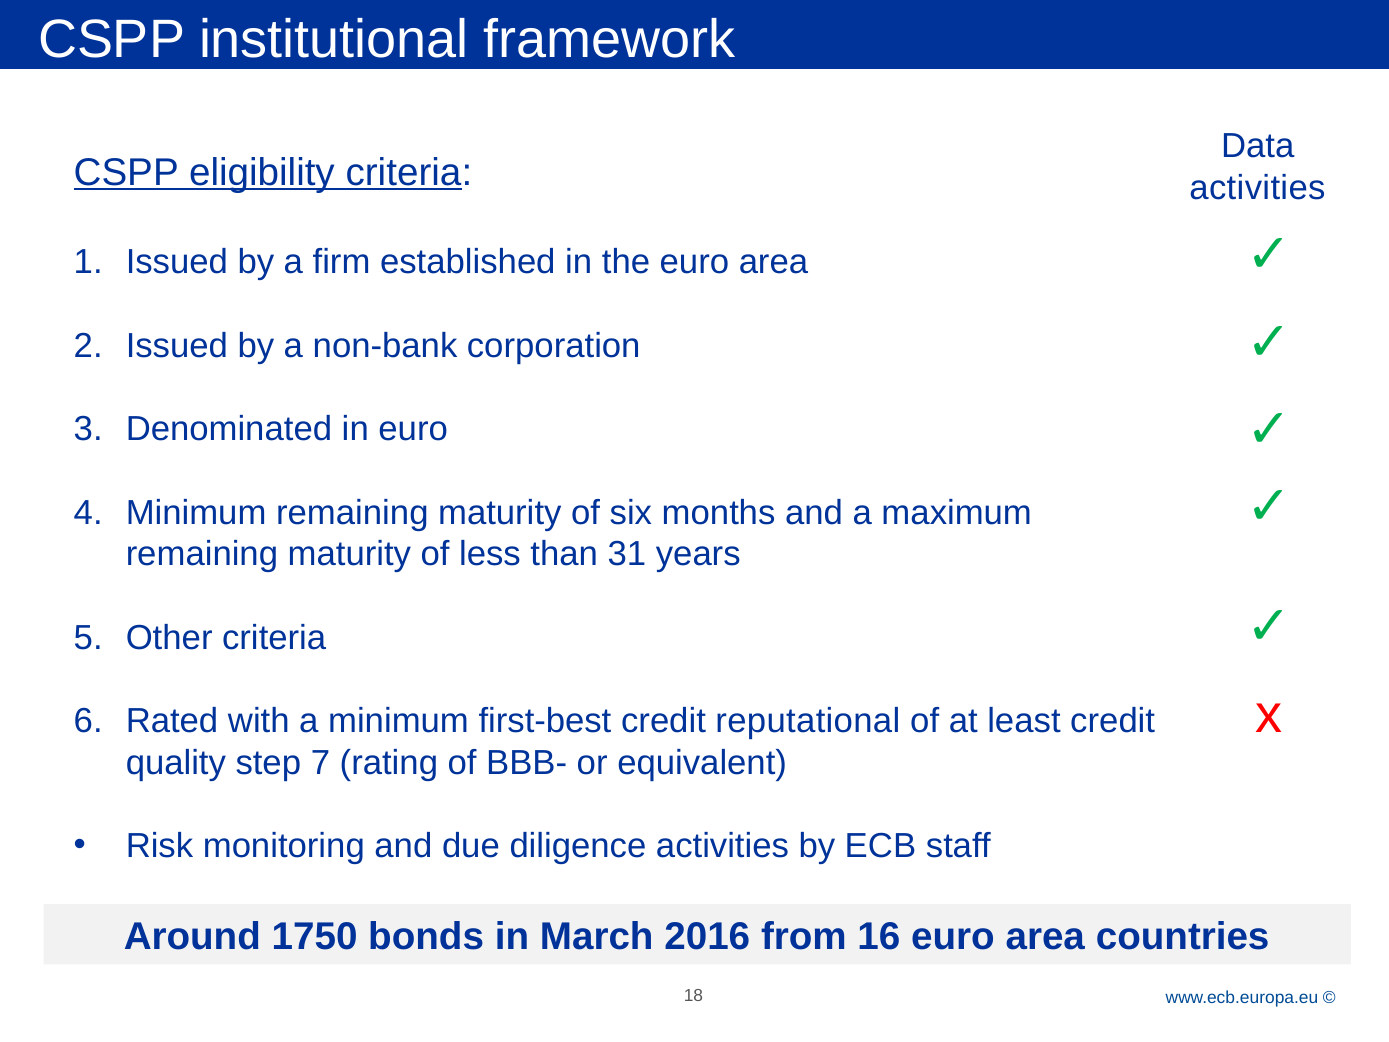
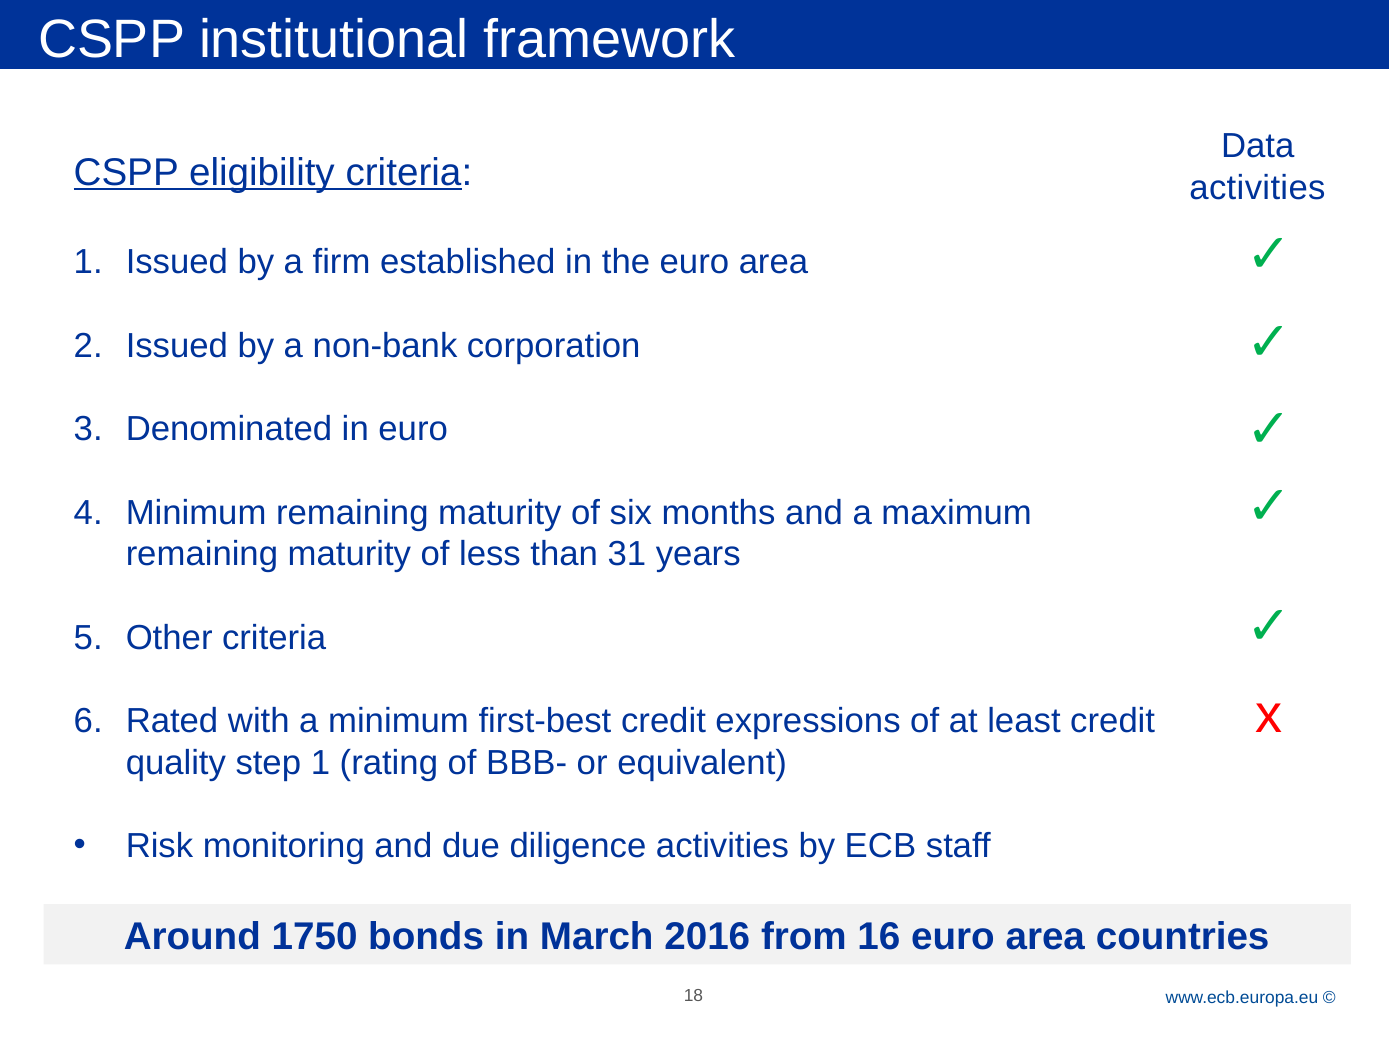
reputational: reputational -> expressions
step 7: 7 -> 1
